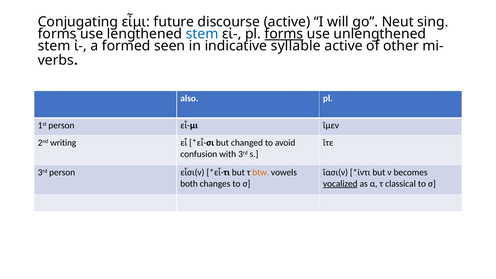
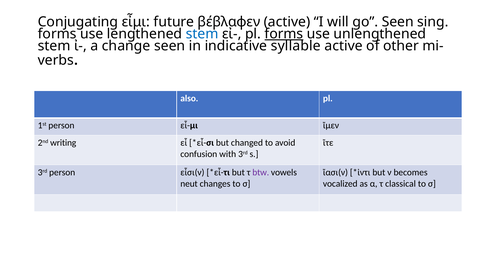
discourse: discourse -> βέβλαφεν
go Neut: Neut -> Seen
formed: formed -> change
btw colour: orange -> purple
both: both -> neut
vocalized underline: present -> none
